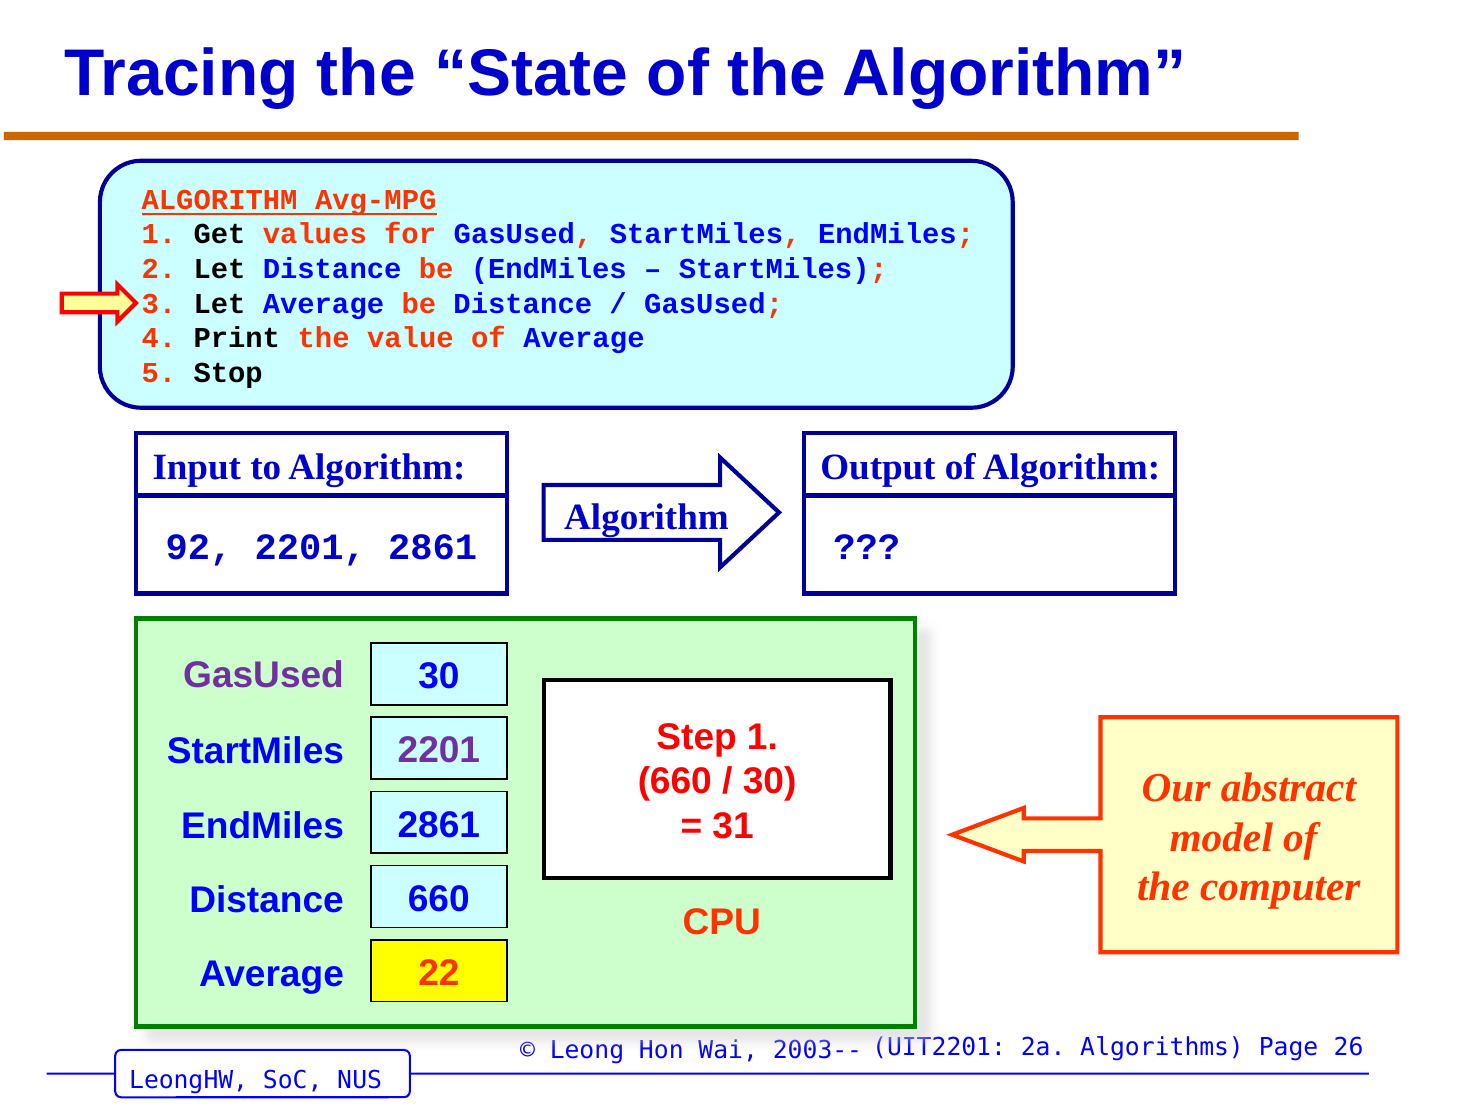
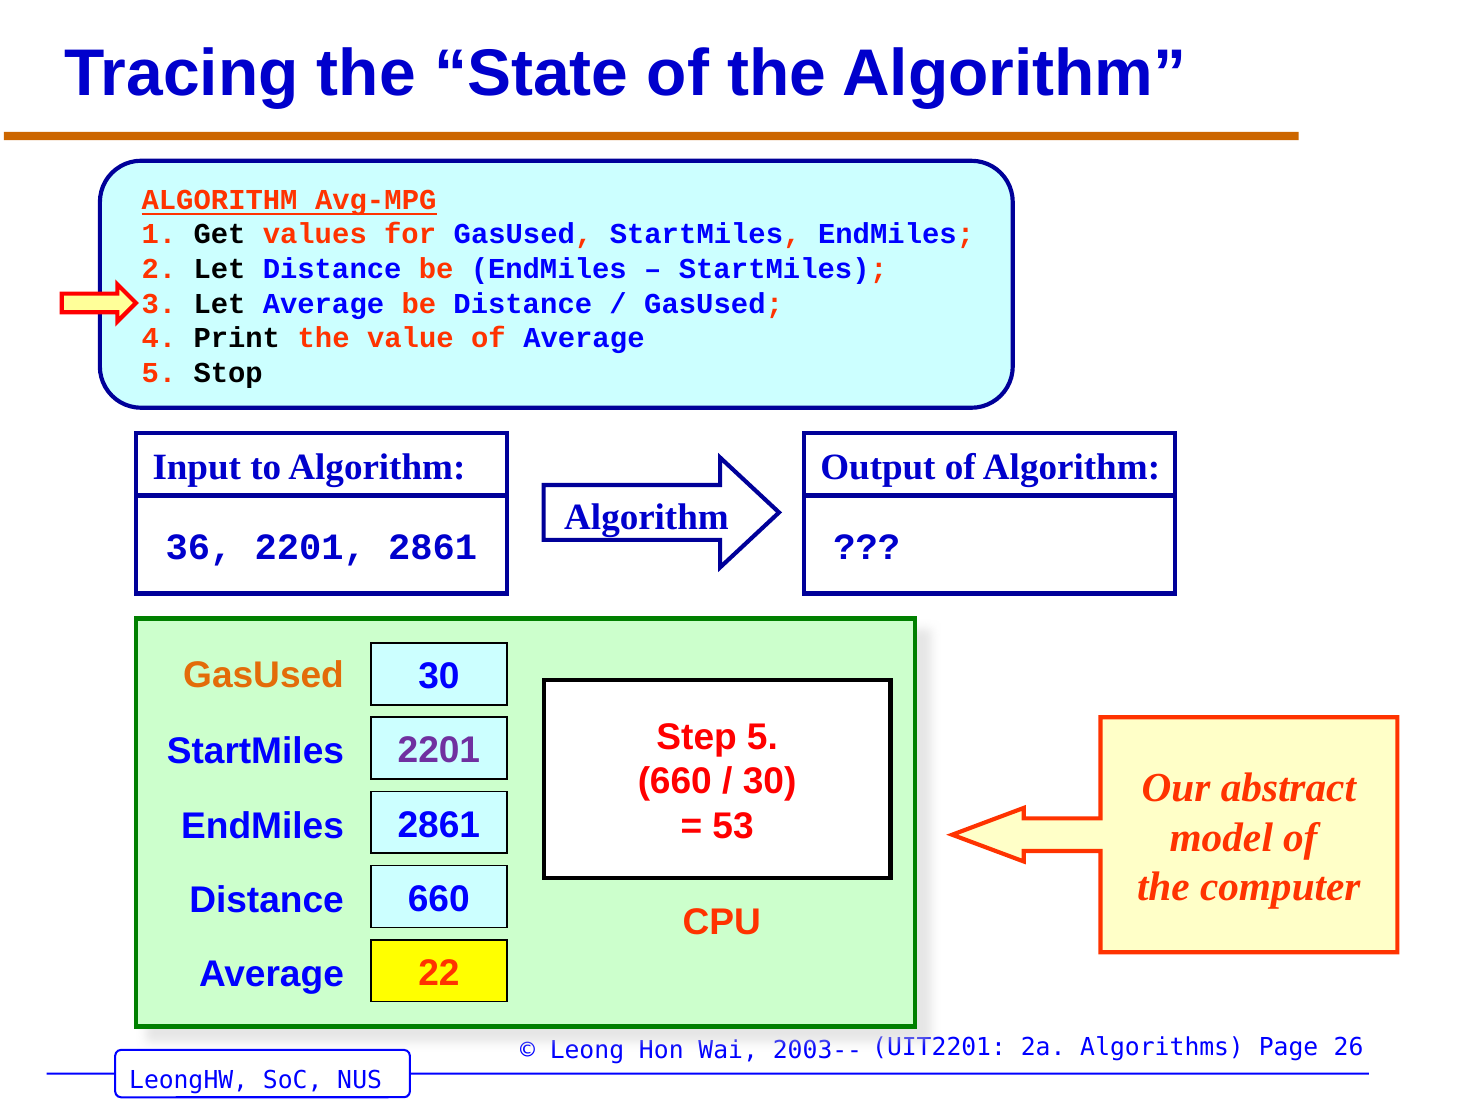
92: 92 -> 36
GasUsed at (264, 675) colour: purple -> orange
Step 1: 1 -> 5
31: 31 -> 53
